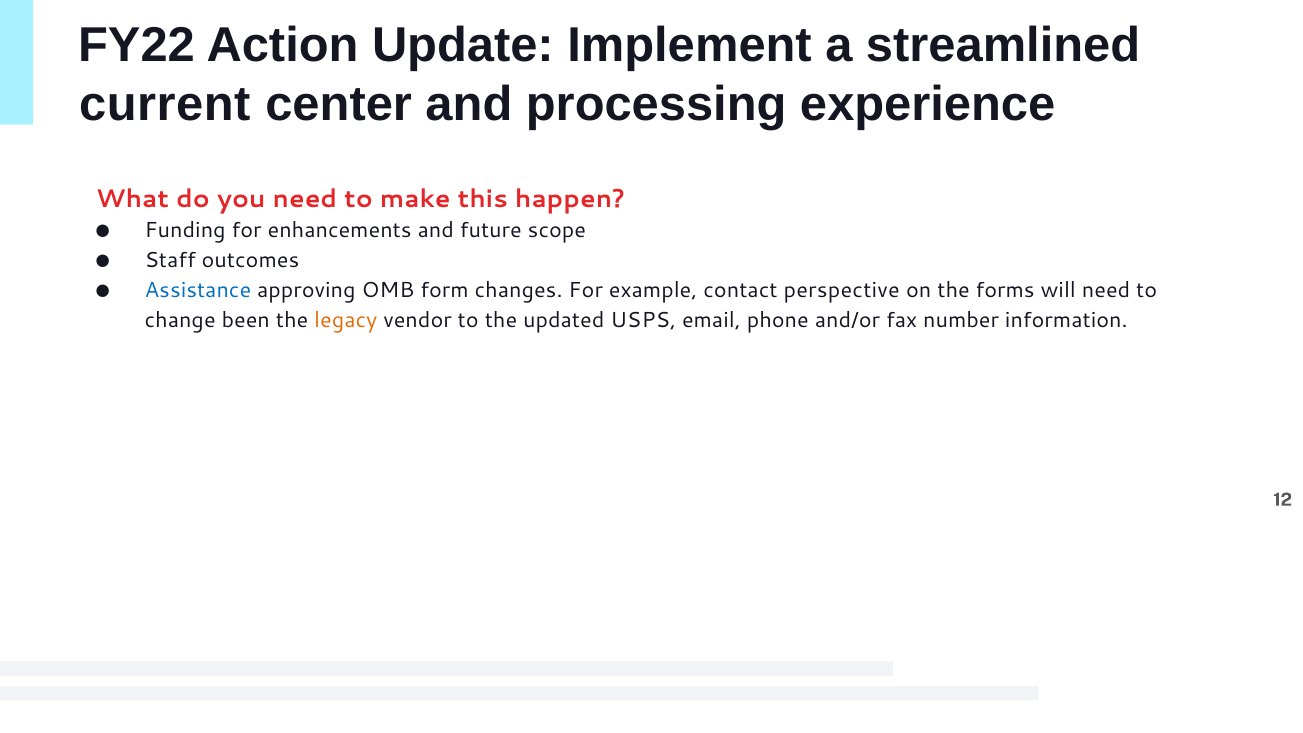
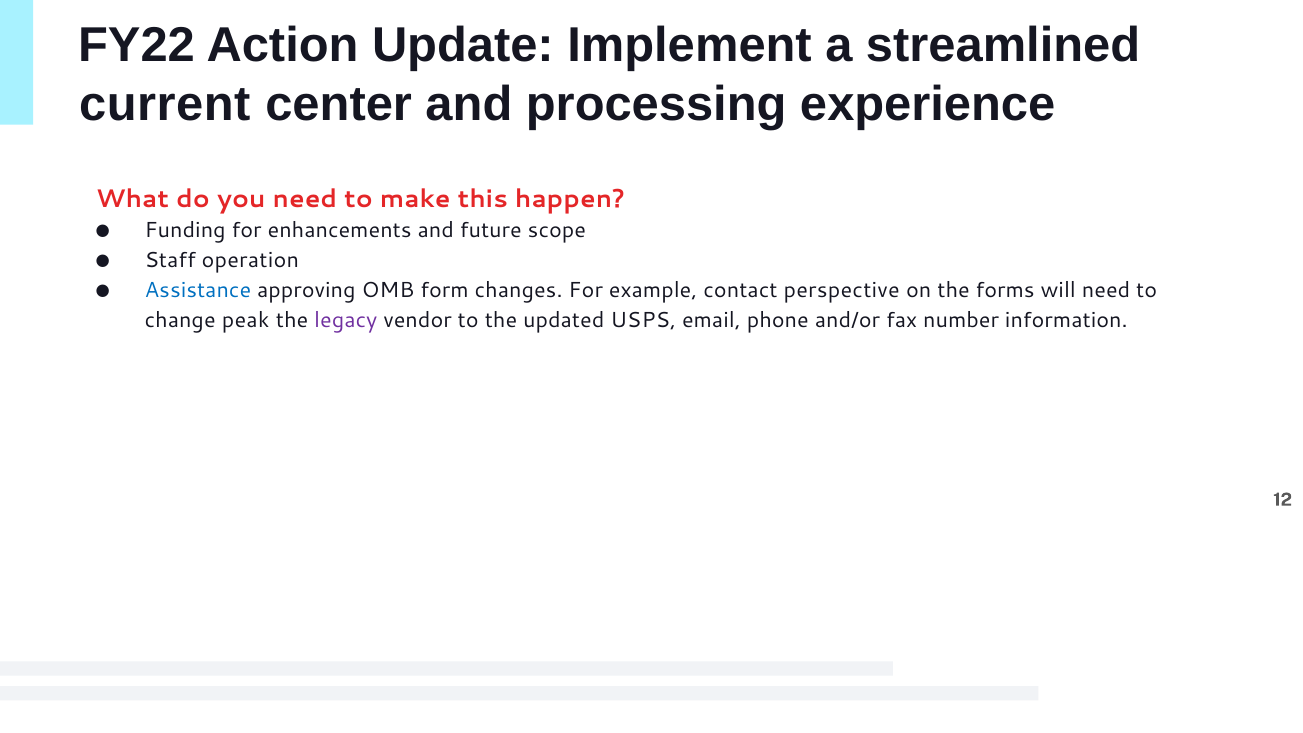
outcomes: outcomes -> operation
been: been -> peak
legacy colour: orange -> purple
